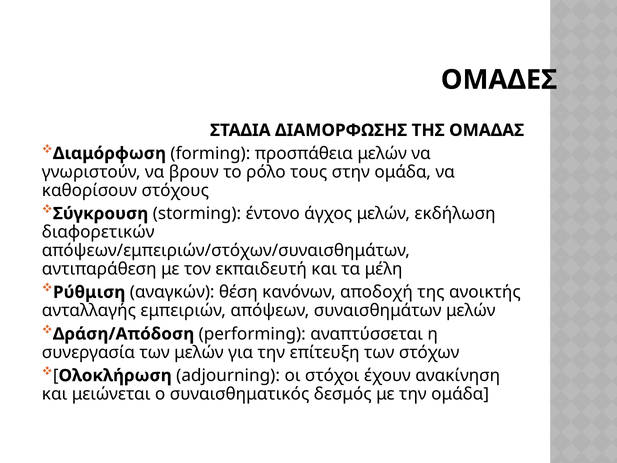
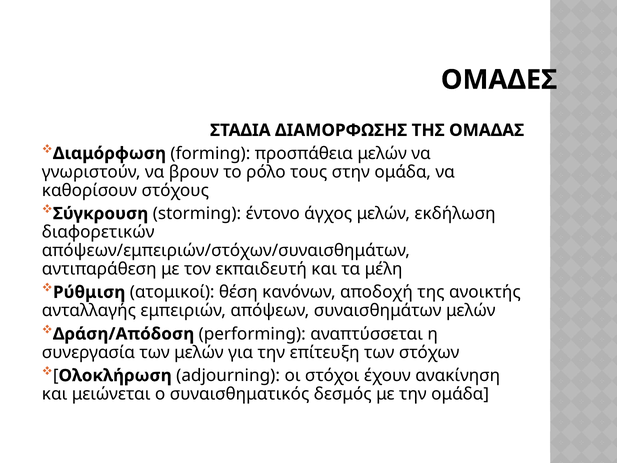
αναγκών: αναγκών -> ατομικοί
